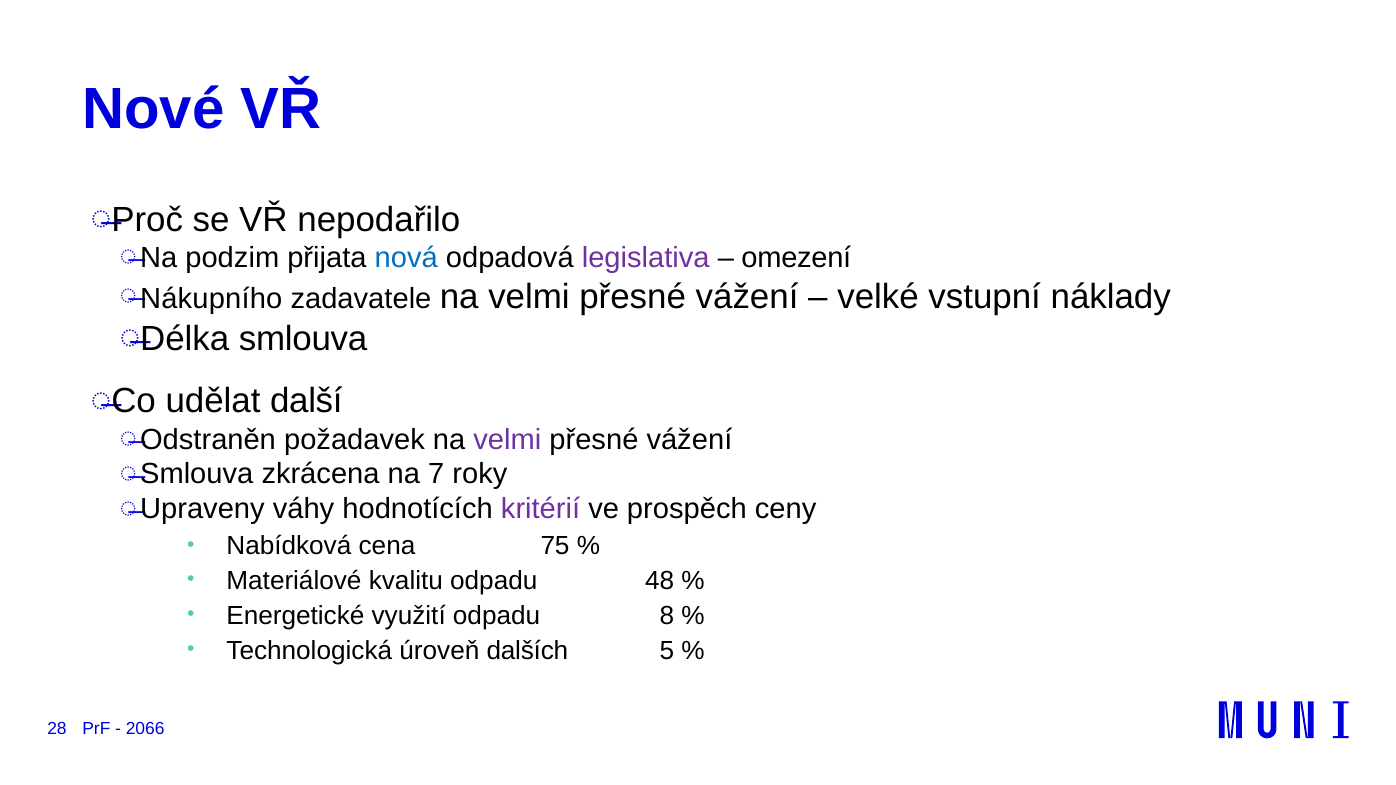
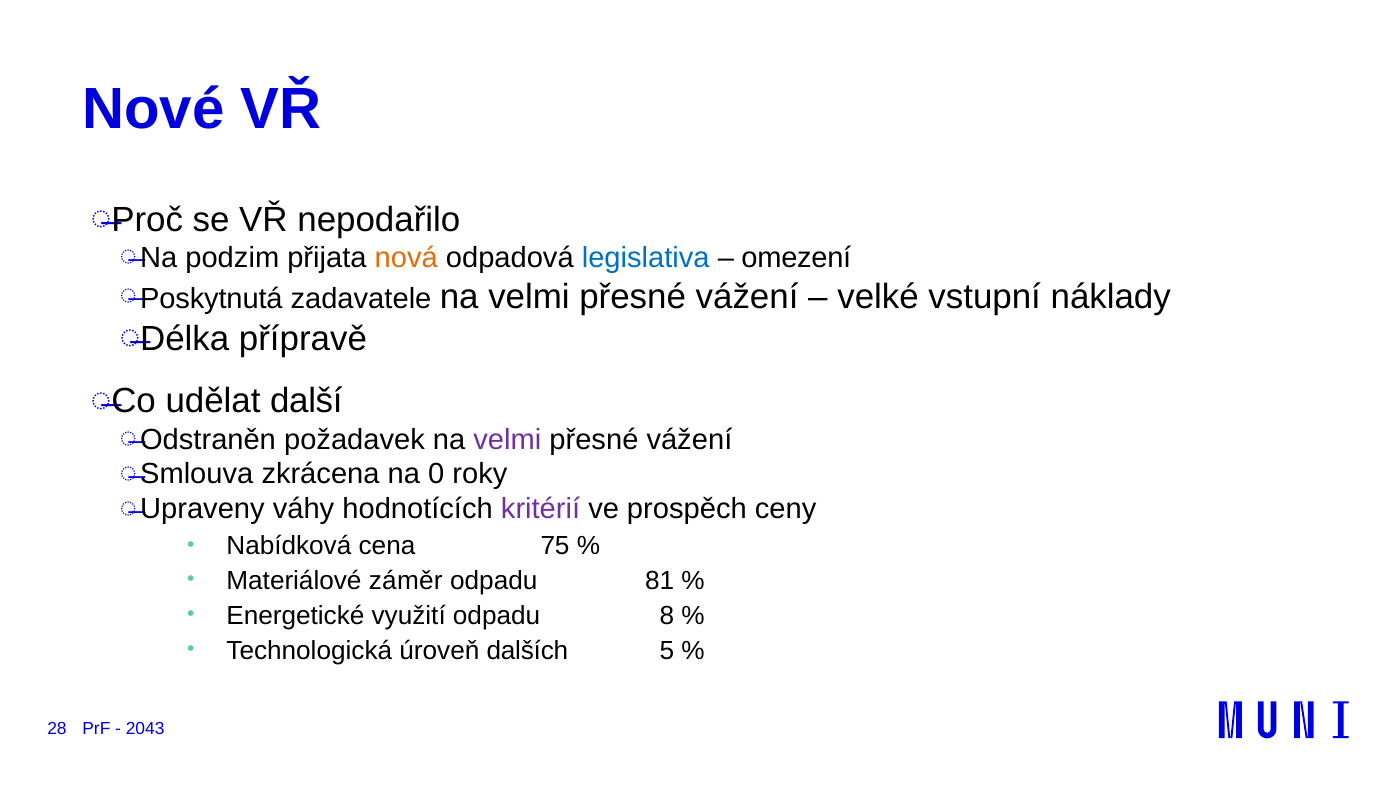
nová colour: blue -> orange
legislativa colour: purple -> blue
Nákupního: Nákupního -> Poskytnutá
smlouva: smlouva -> přípravě
7: 7 -> 0
kvalitu: kvalitu -> záměr
48: 48 -> 81
2066: 2066 -> 2043
